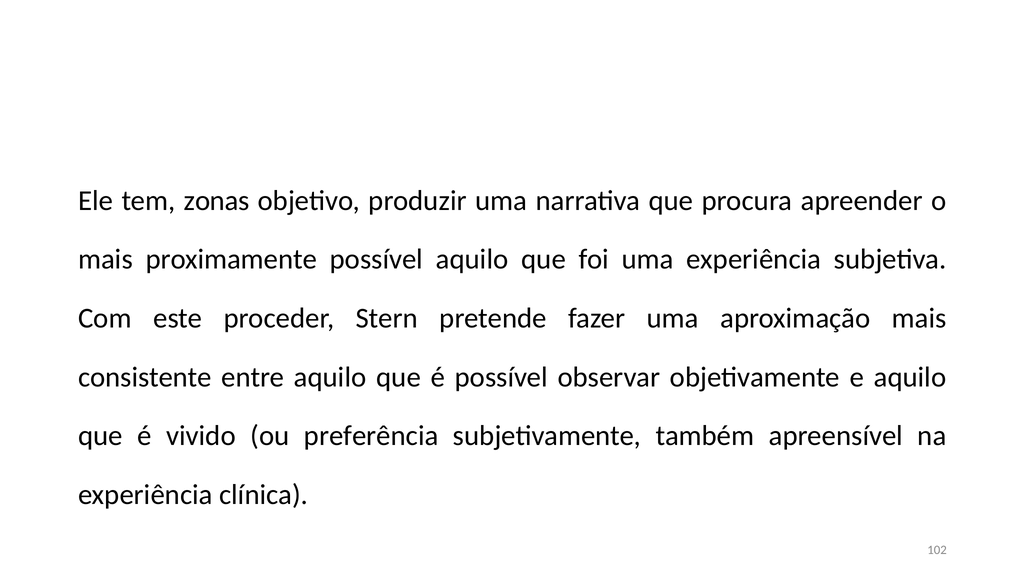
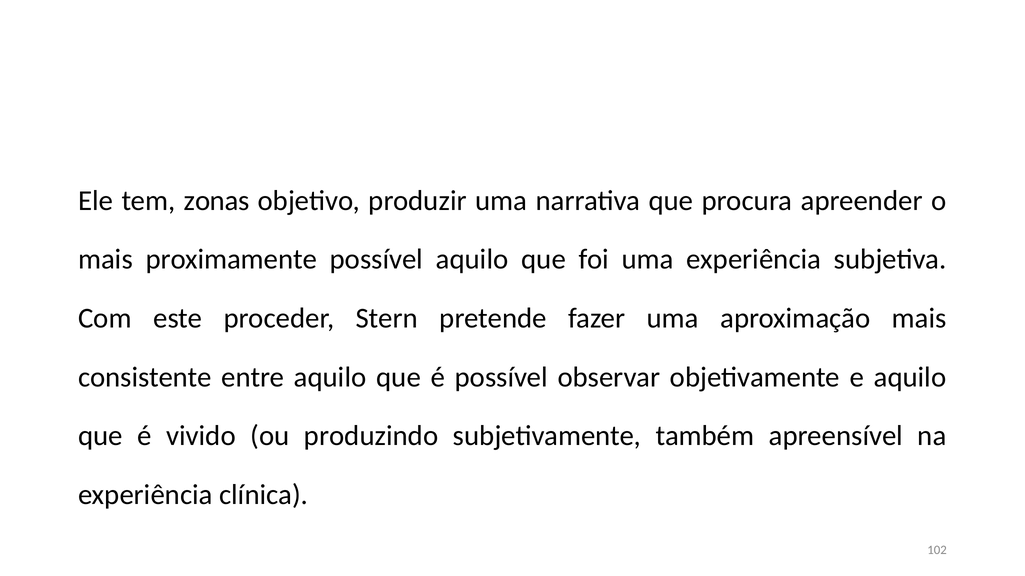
preferência: preferência -> produzindo
